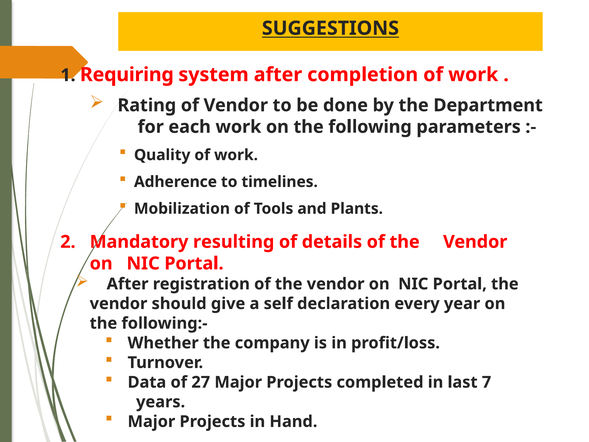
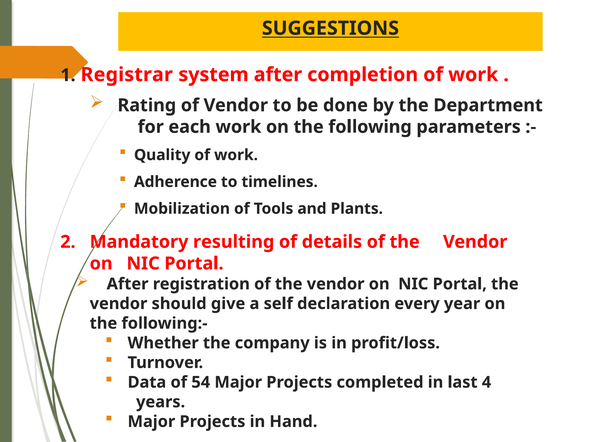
Requiring: Requiring -> Registrar
27: 27 -> 54
7: 7 -> 4
